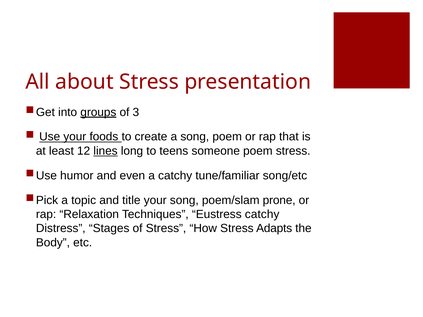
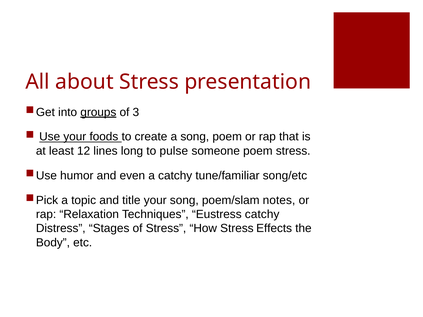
lines underline: present -> none
teens: teens -> pulse
prone: prone -> notes
Adapts: Adapts -> Effects
